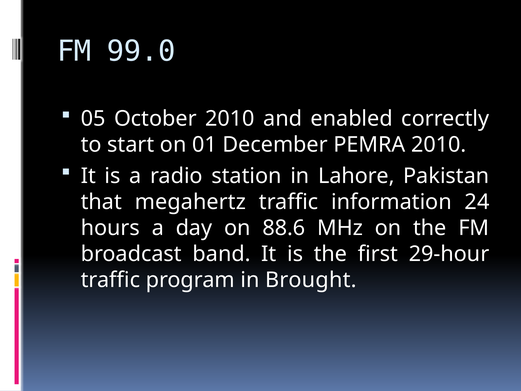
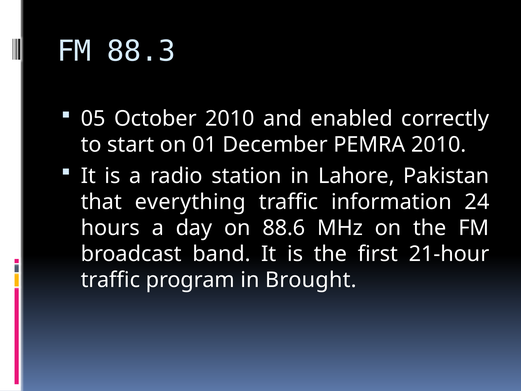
99.0: 99.0 -> 88.3
megahertz: megahertz -> everything
29-hour: 29-hour -> 21-hour
